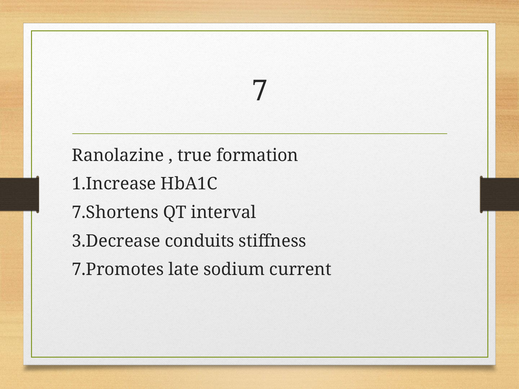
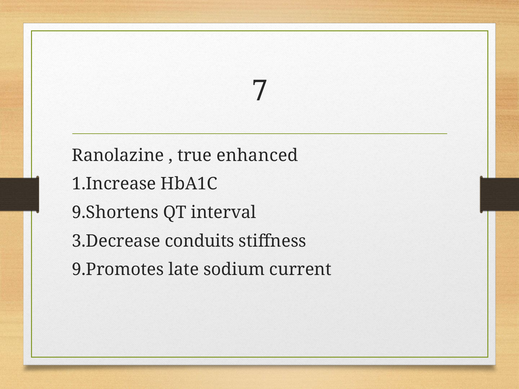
formation: formation -> enhanced
7.Shortens: 7.Shortens -> 9.Shortens
7.Promotes: 7.Promotes -> 9.Promotes
